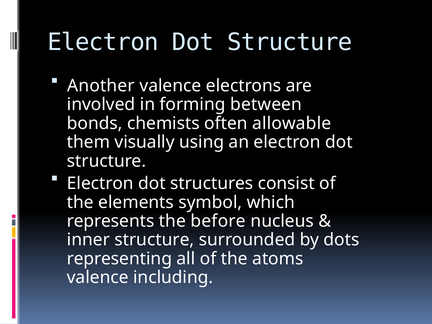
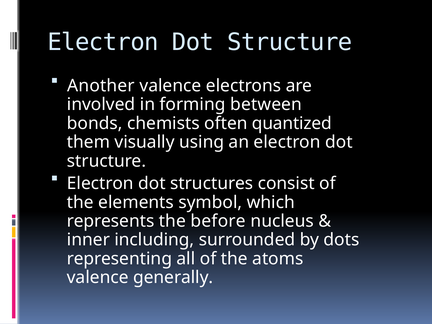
allowable: allowable -> quantized
inner structure: structure -> including
including: including -> generally
